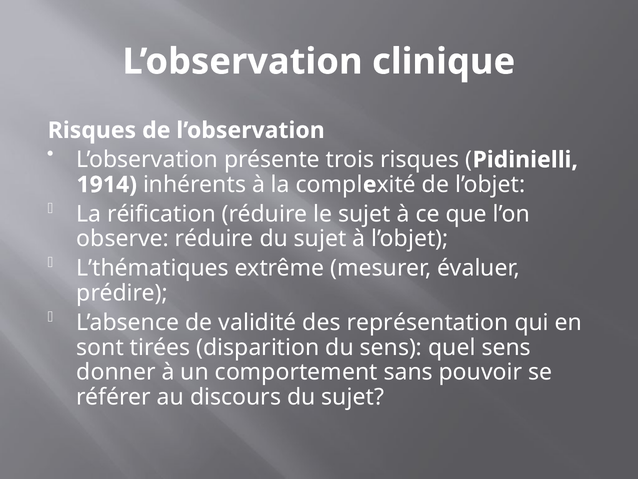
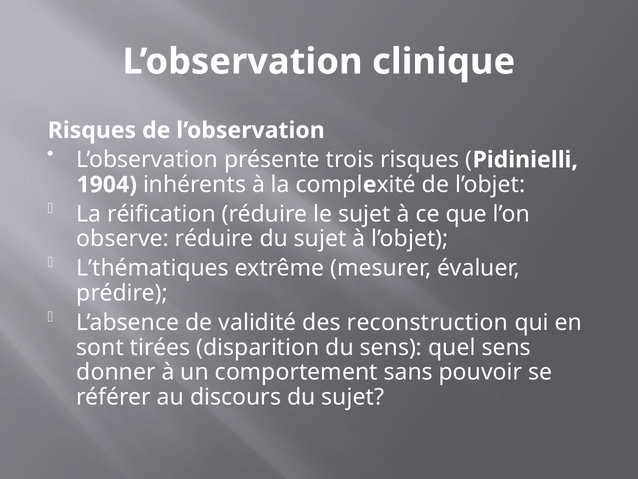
1914: 1914 -> 1904
représentation: représentation -> reconstruction
